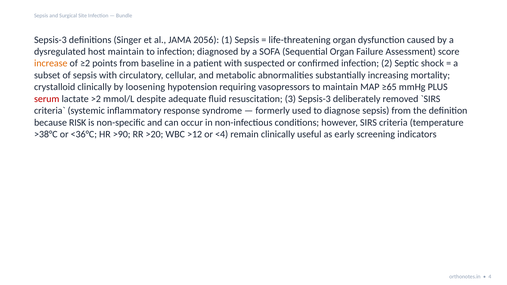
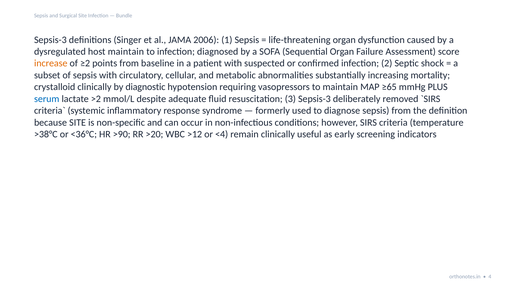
2056: 2056 -> 2006
loosening: loosening -> diagnostic
serum colour: red -> blue
because RISK: RISK -> SITE
